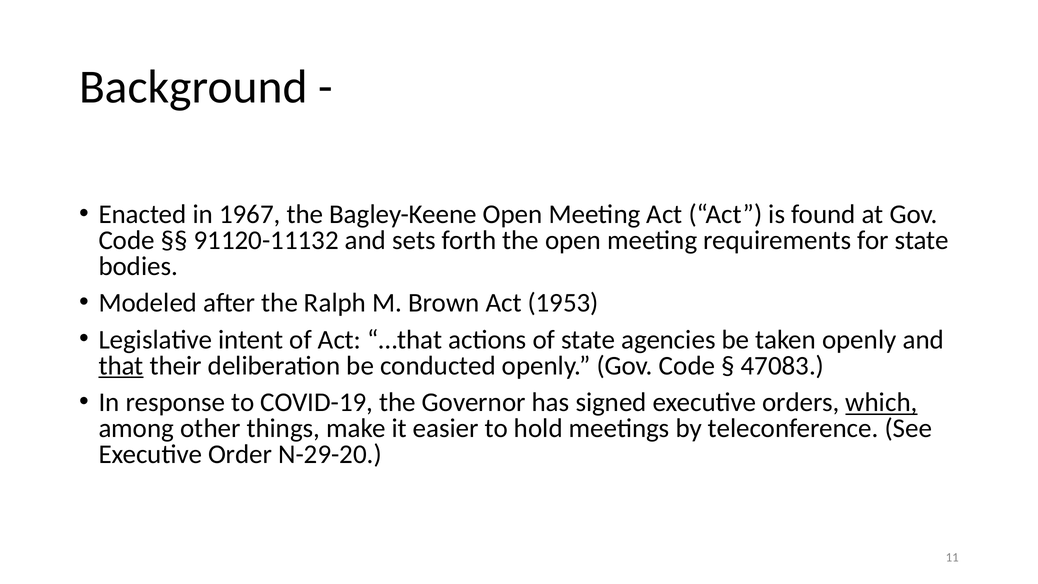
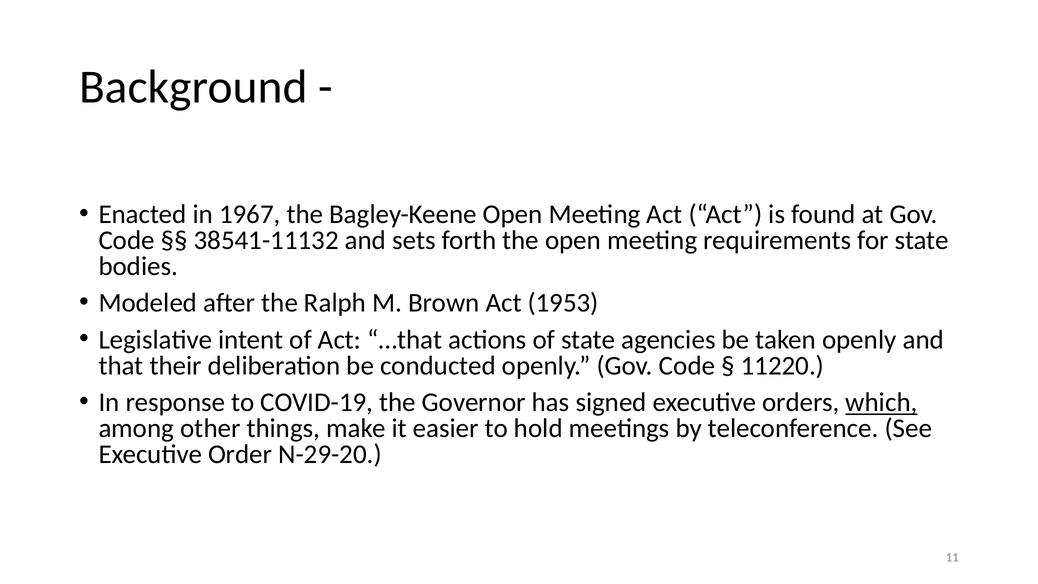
91120-11132: 91120-11132 -> 38541-11132
that underline: present -> none
47083: 47083 -> 11220
